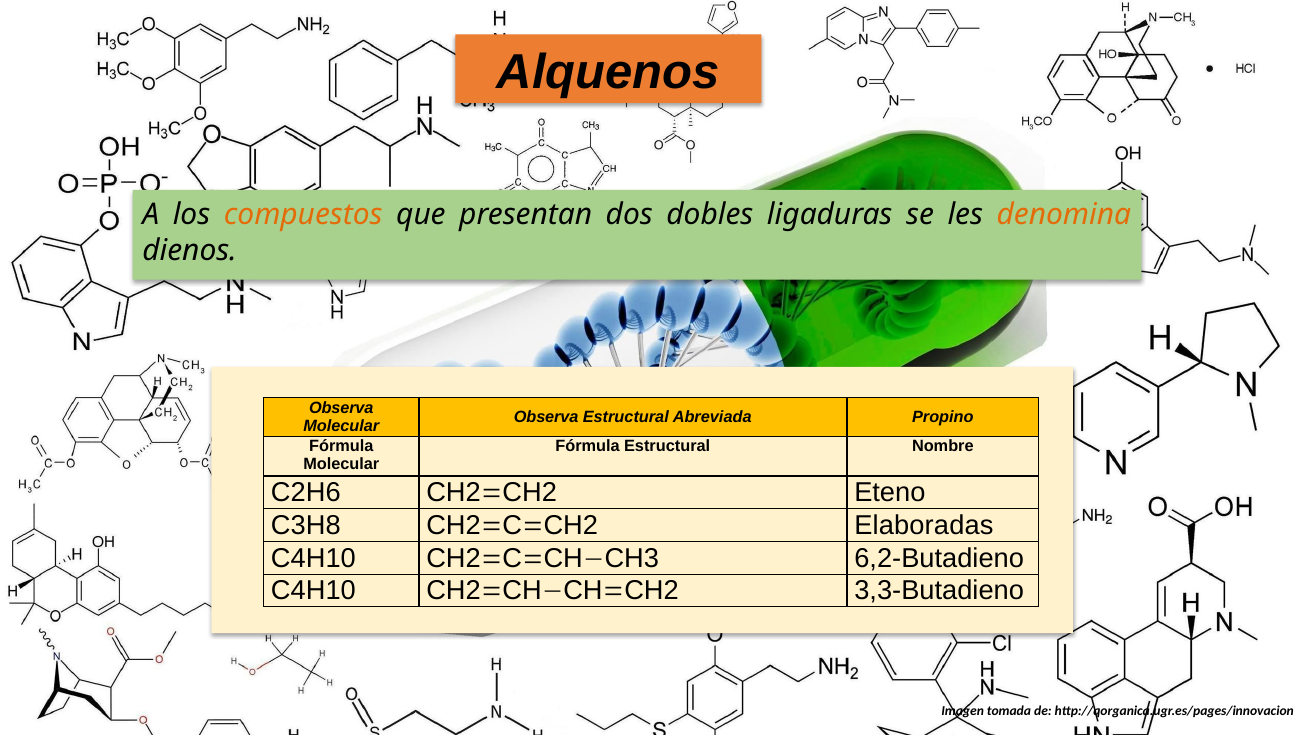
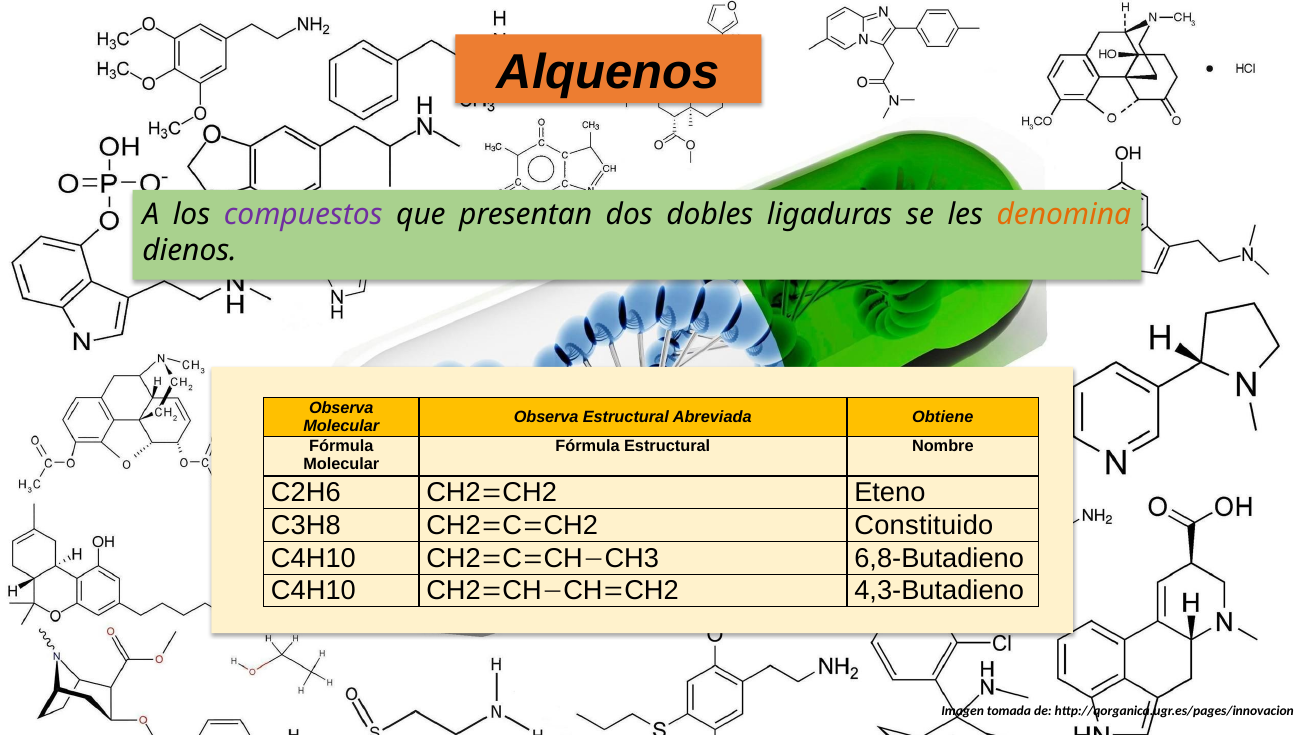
compuestos colour: orange -> purple
Propino: Propino -> Obtiene
Elaboradas: Elaboradas -> Constituido
6,2-Butadieno: 6,2-Butadieno -> 6,8-Butadieno
3,3-Butadieno: 3,3-Butadieno -> 4,3-Butadieno
